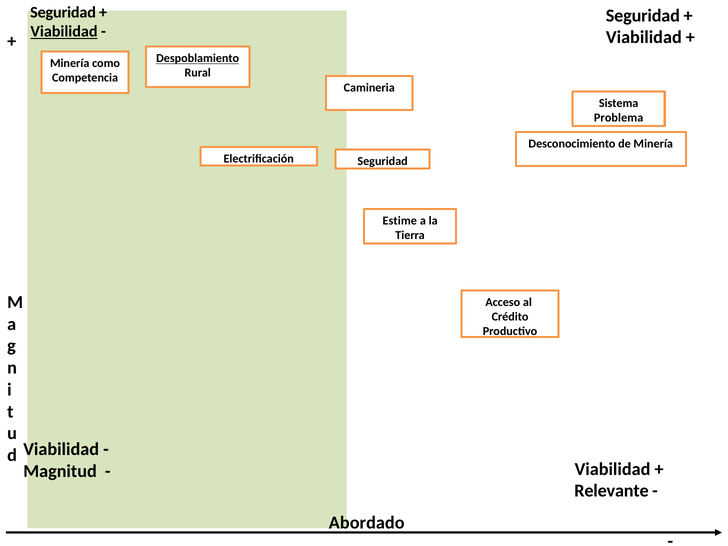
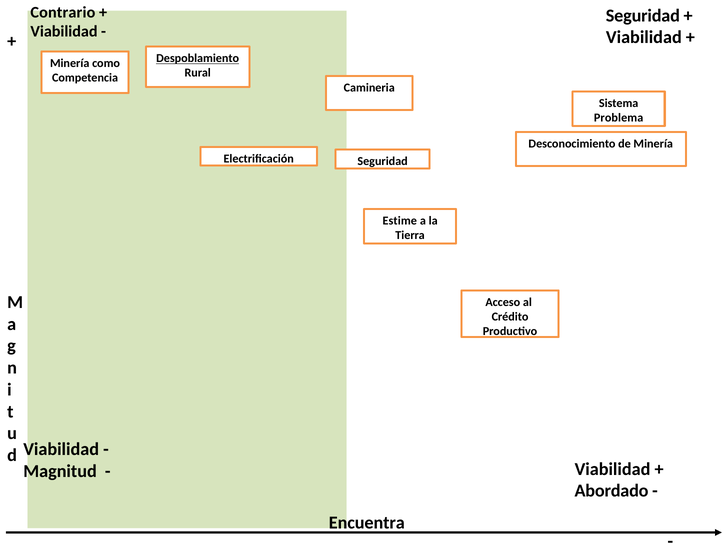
Seguridad at (63, 12): Seguridad -> Contrario
Viabilidad at (64, 32) underline: present -> none
Relevante: Relevante -> Abordado
Abordado: Abordado -> Encuentra
